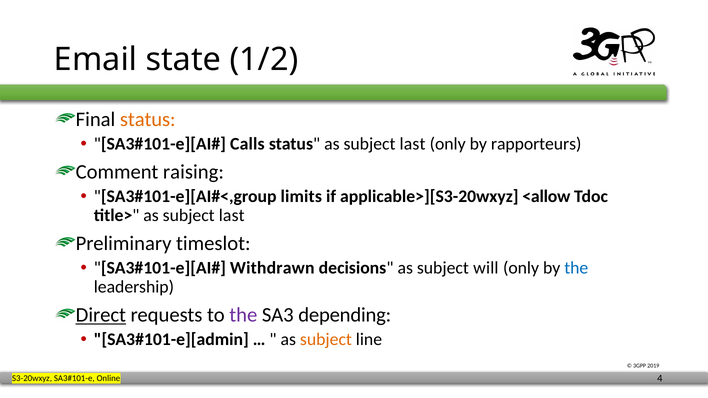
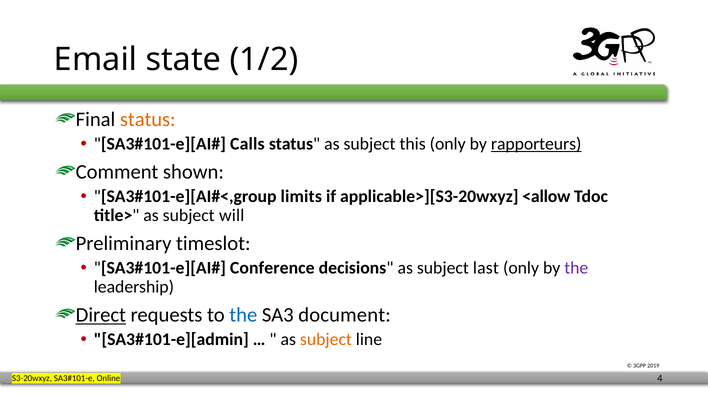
status as subject last: last -> this
rapporteurs underline: none -> present
raising: raising -> shown
title> as subject last: last -> will
Withdrawn: Withdrawn -> Conference
will: will -> last
the at (576, 268) colour: blue -> purple
the at (243, 315) colour: purple -> blue
depending: depending -> document
